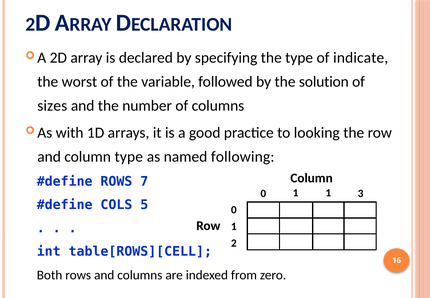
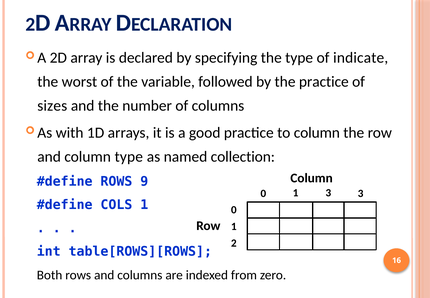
the solution: solution -> practice
to looking: looking -> column
following: following -> collection
7: 7 -> 9
1 1: 1 -> 3
COLS 5: 5 -> 1
table[ROWS][CELL: table[ROWS][CELL -> table[ROWS][ROWS
